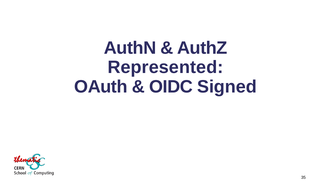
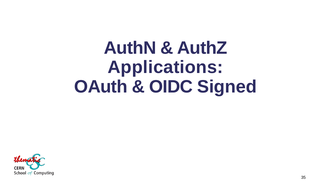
Represented: Represented -> Applications
